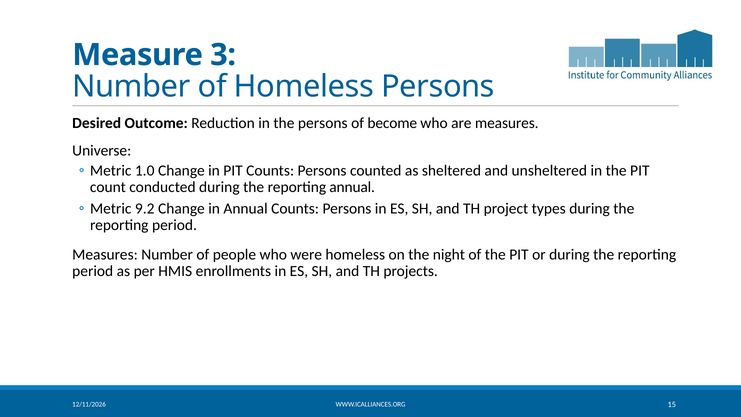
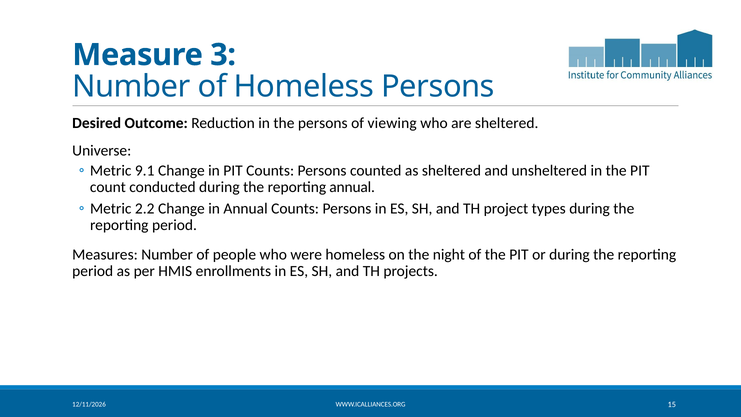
become: become -> viewing
are measures: measures -> sheltered
1.0: 1.0 -> 9.1
9.2: 9.2 -> 2.2
